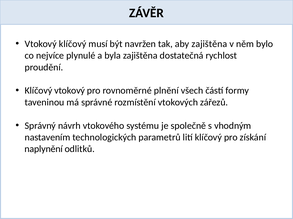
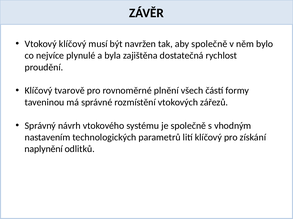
aby zajištěna: zajištěna -> společně
Klíčový vtokový: vtokový -> tvarově
